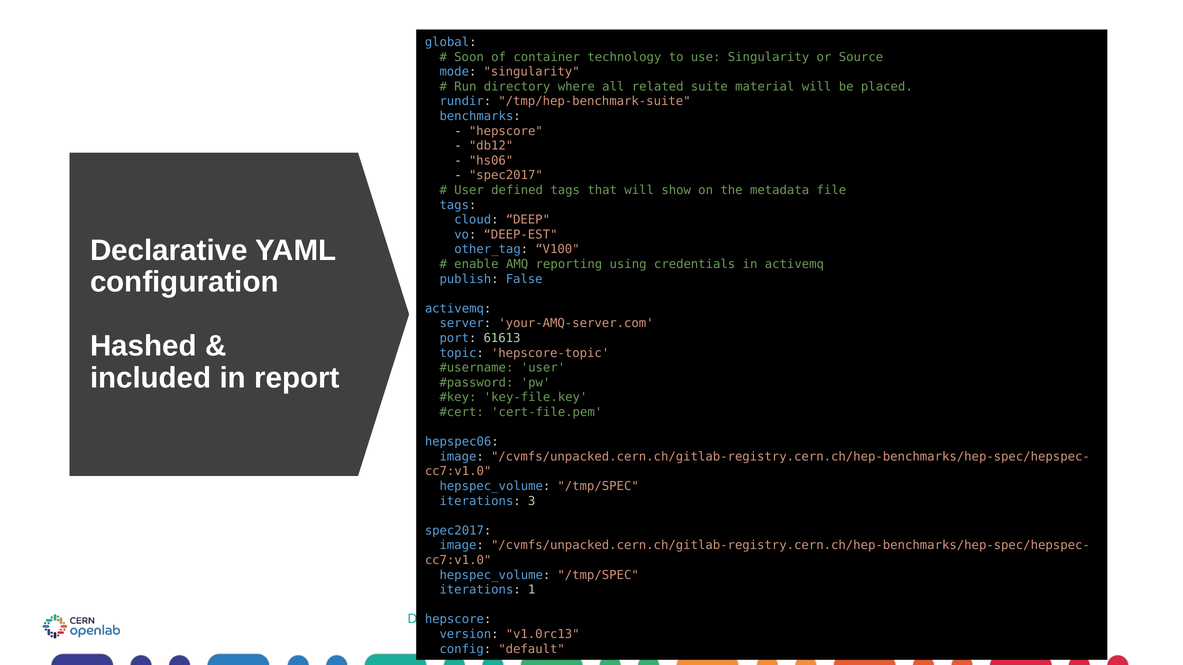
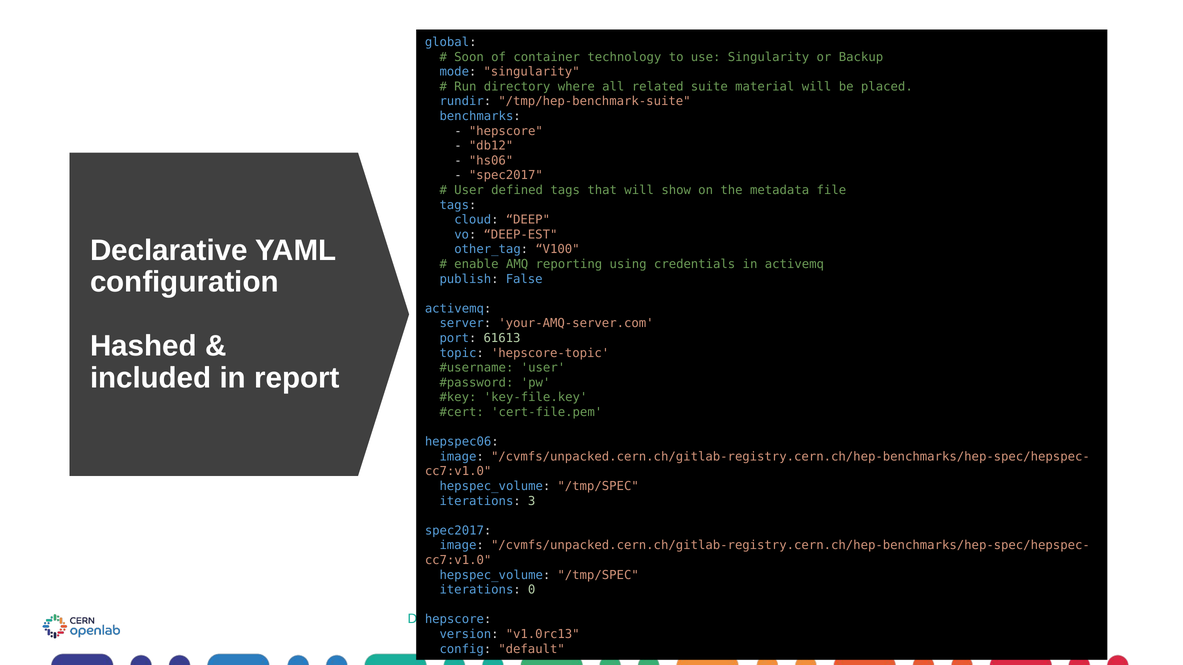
Source: Source -> Backup
1: 1 -> 0
